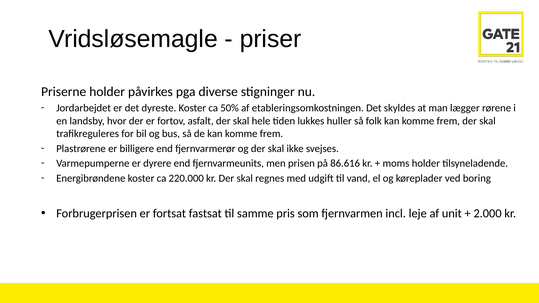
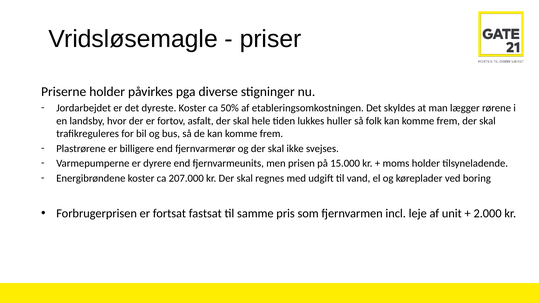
86.616: 86.616 -> 15.000
220.000: 220.000 -> 207.000
